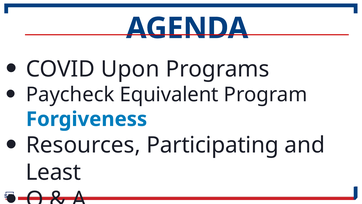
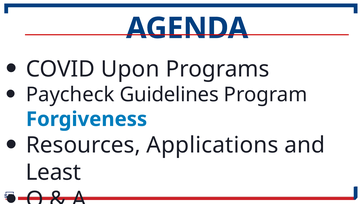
Equivalent: Equivalent -> Guidelines
Participating: Participating -> Applications
